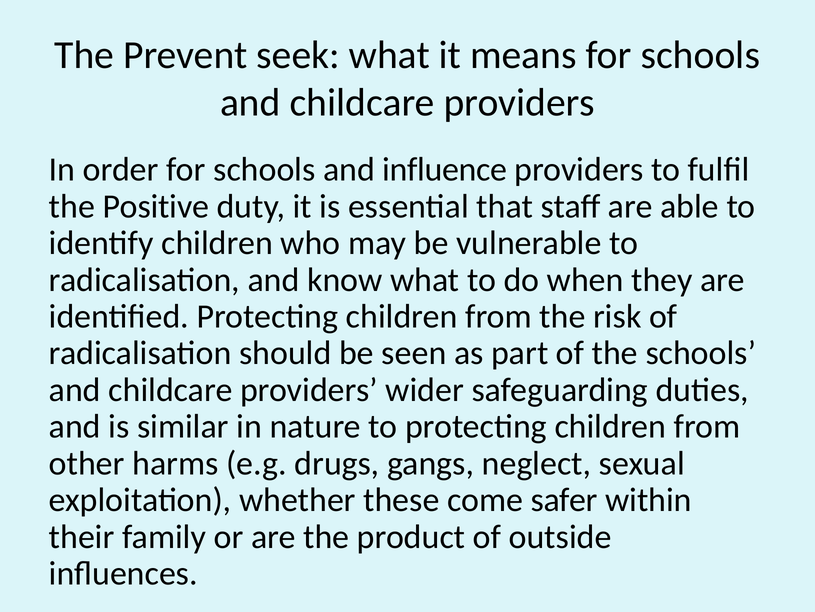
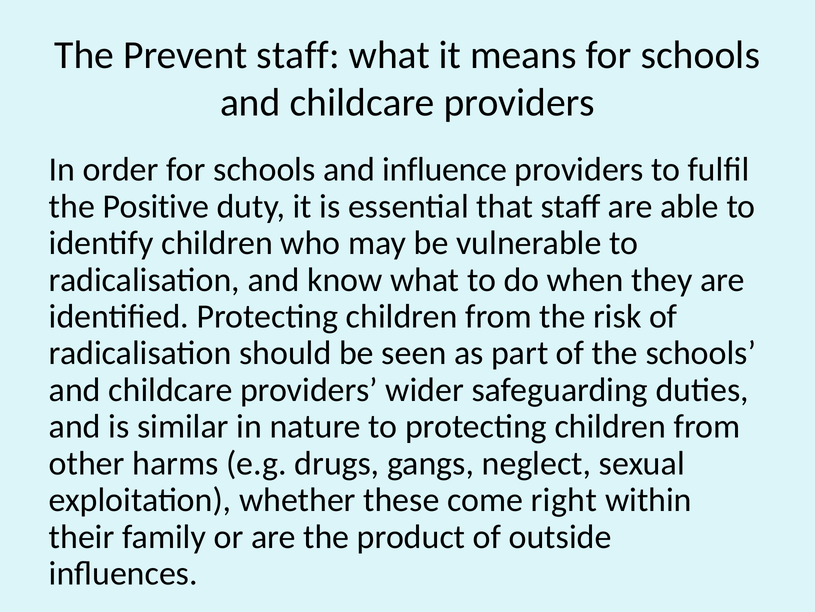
Prevent seek: seek -> staff
safer: safer -> right
